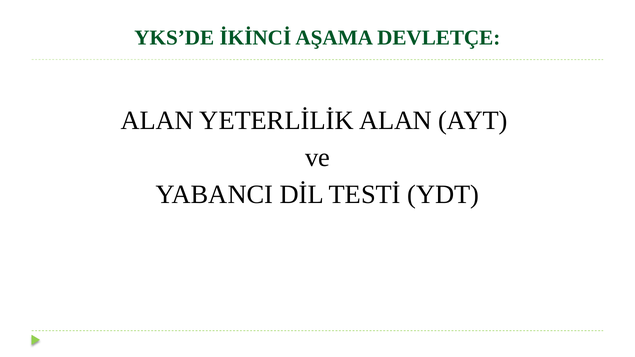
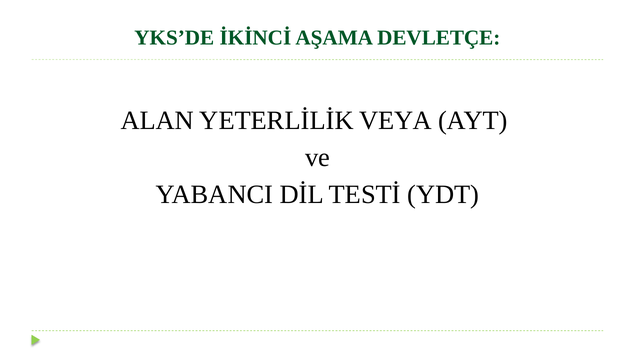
YETERLİLİK ALAN: ALAN -> VEYA
